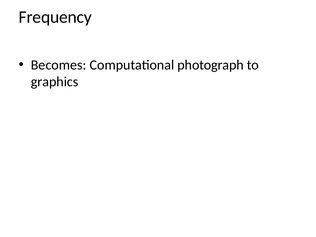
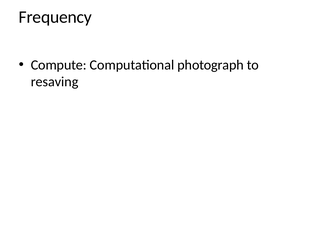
Becomes: Becomes -> Compute
graphics: graphics -> resaving
